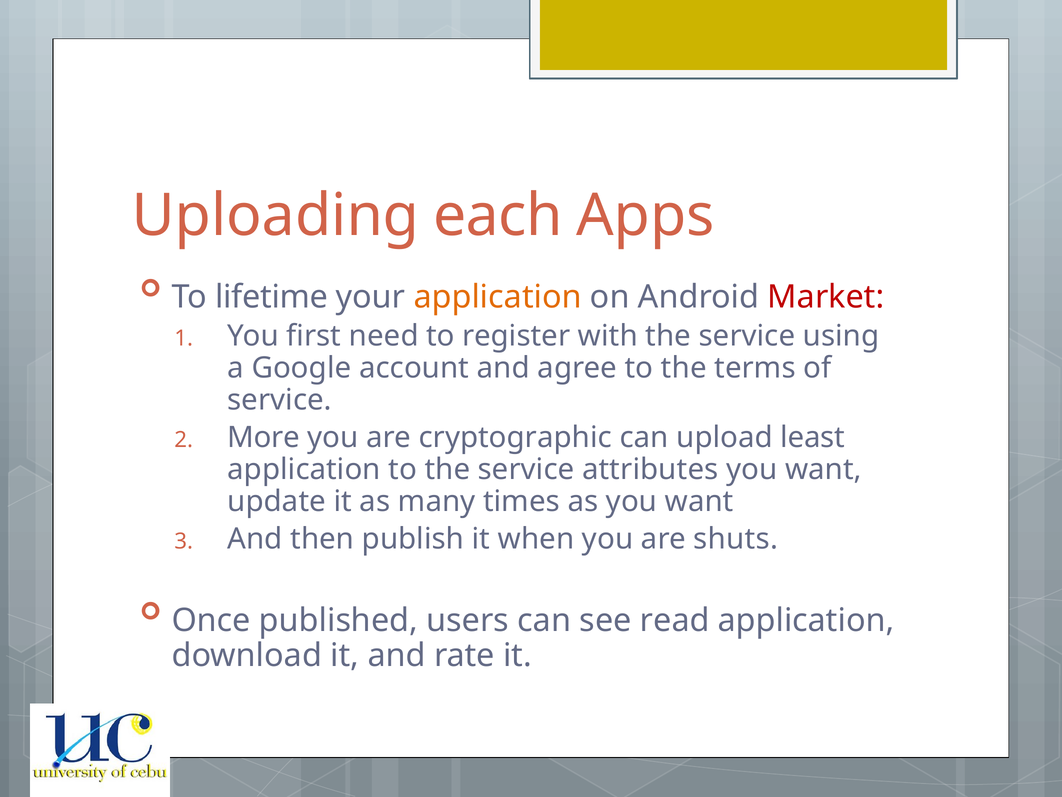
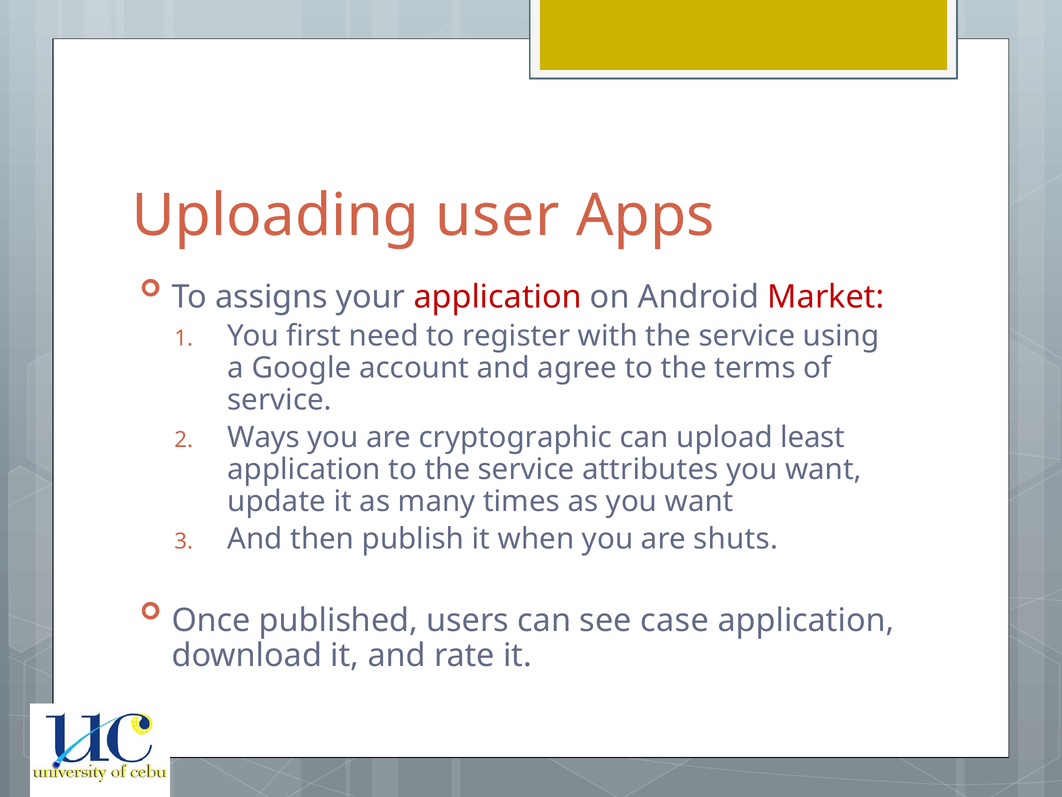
each: each -> user
lifetime: lifetime -> assigns
application at (498, 297) colour: orange -> red
More: More -> Ways
read: read -> case
